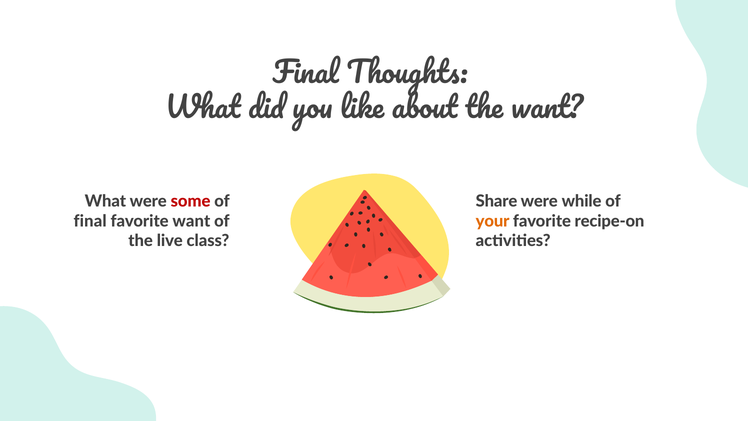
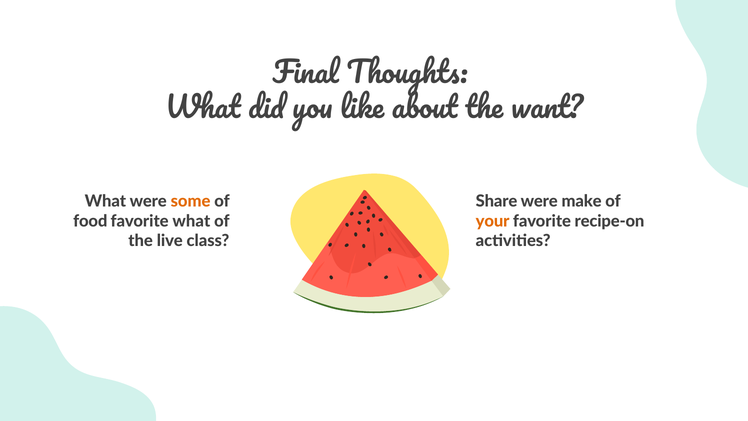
some colour: red -> orange
while: while -> make
final at (90, 221): final -> food
favorite want: want -> what
